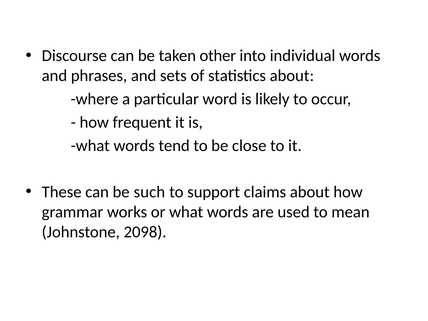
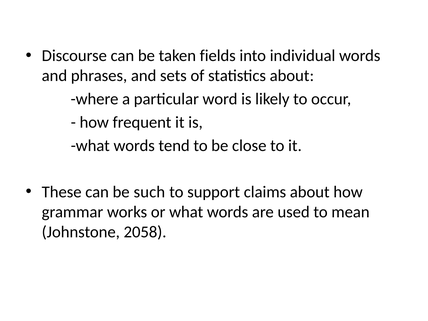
other: other -> fields
2098: 2098 -> 2058
